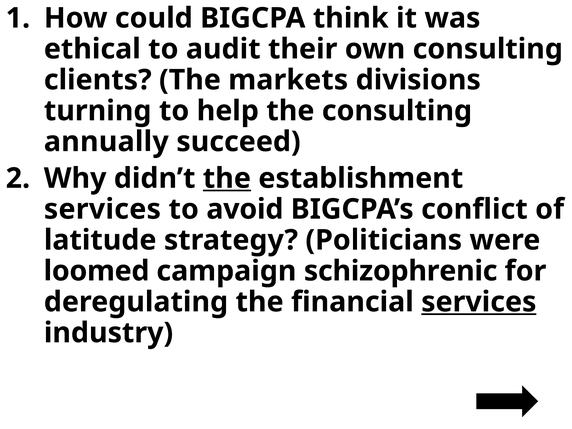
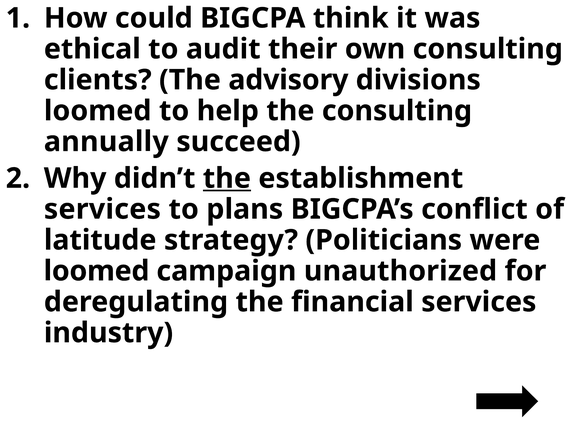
markets: markets -> advisory
turning at (98, 111): turning -> loomed
avoid: avoid -> plans
schizophrenic: schizophrenic -> unauthorized
services at (479, 302) underline: present -> none
